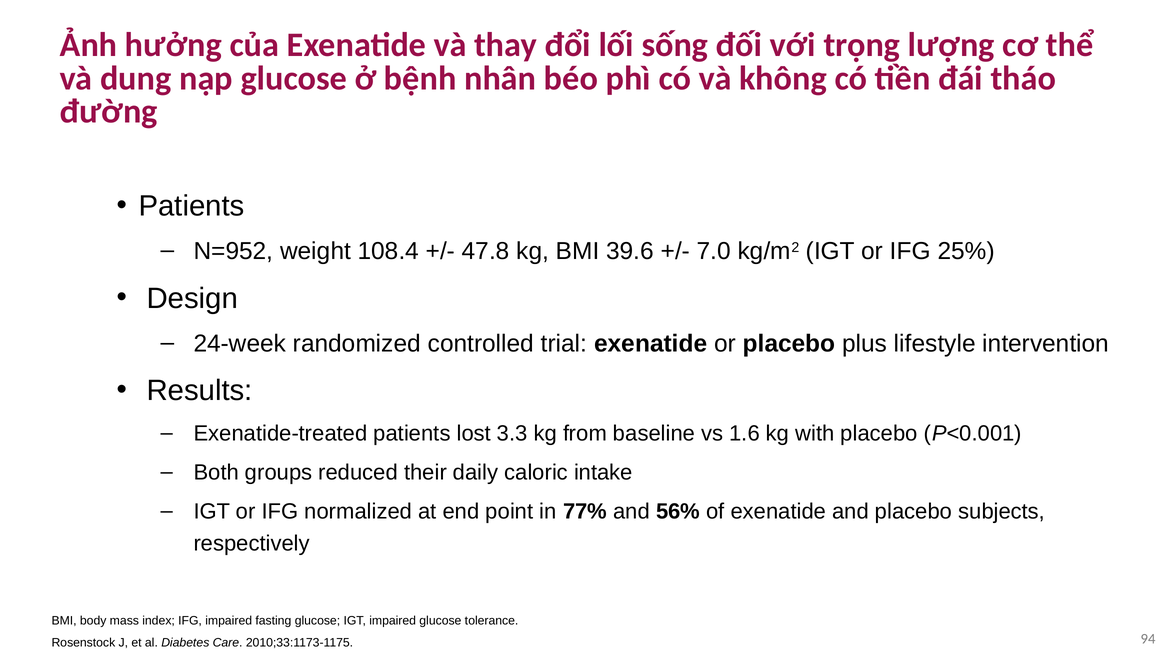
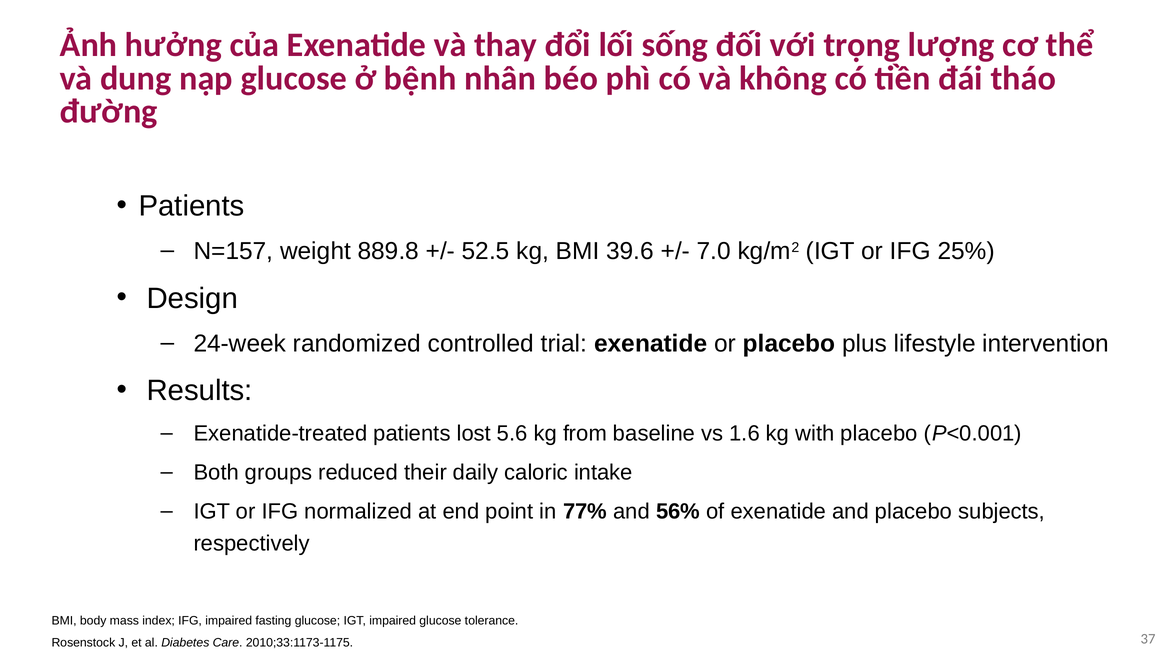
N=952: N=952 -> N=157
108.4: 108.4 -> 889.8
47.8: 47.8 -> 52.5
3.3: 3.3 -> 5.6
94: 94 -> 37
